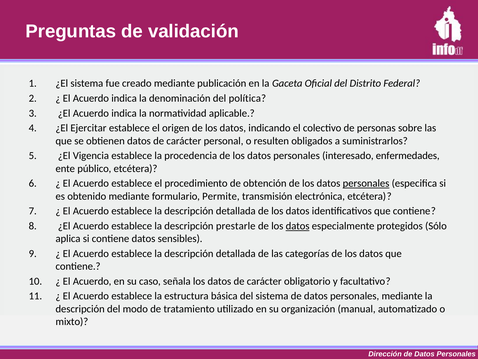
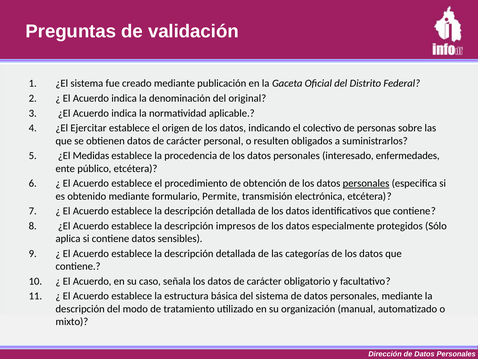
política: política -> original
Vigencia: Vigencia -> Medidas
prestarle: prestarle -> impresos
datos at (298, 226) underline: present -> none
